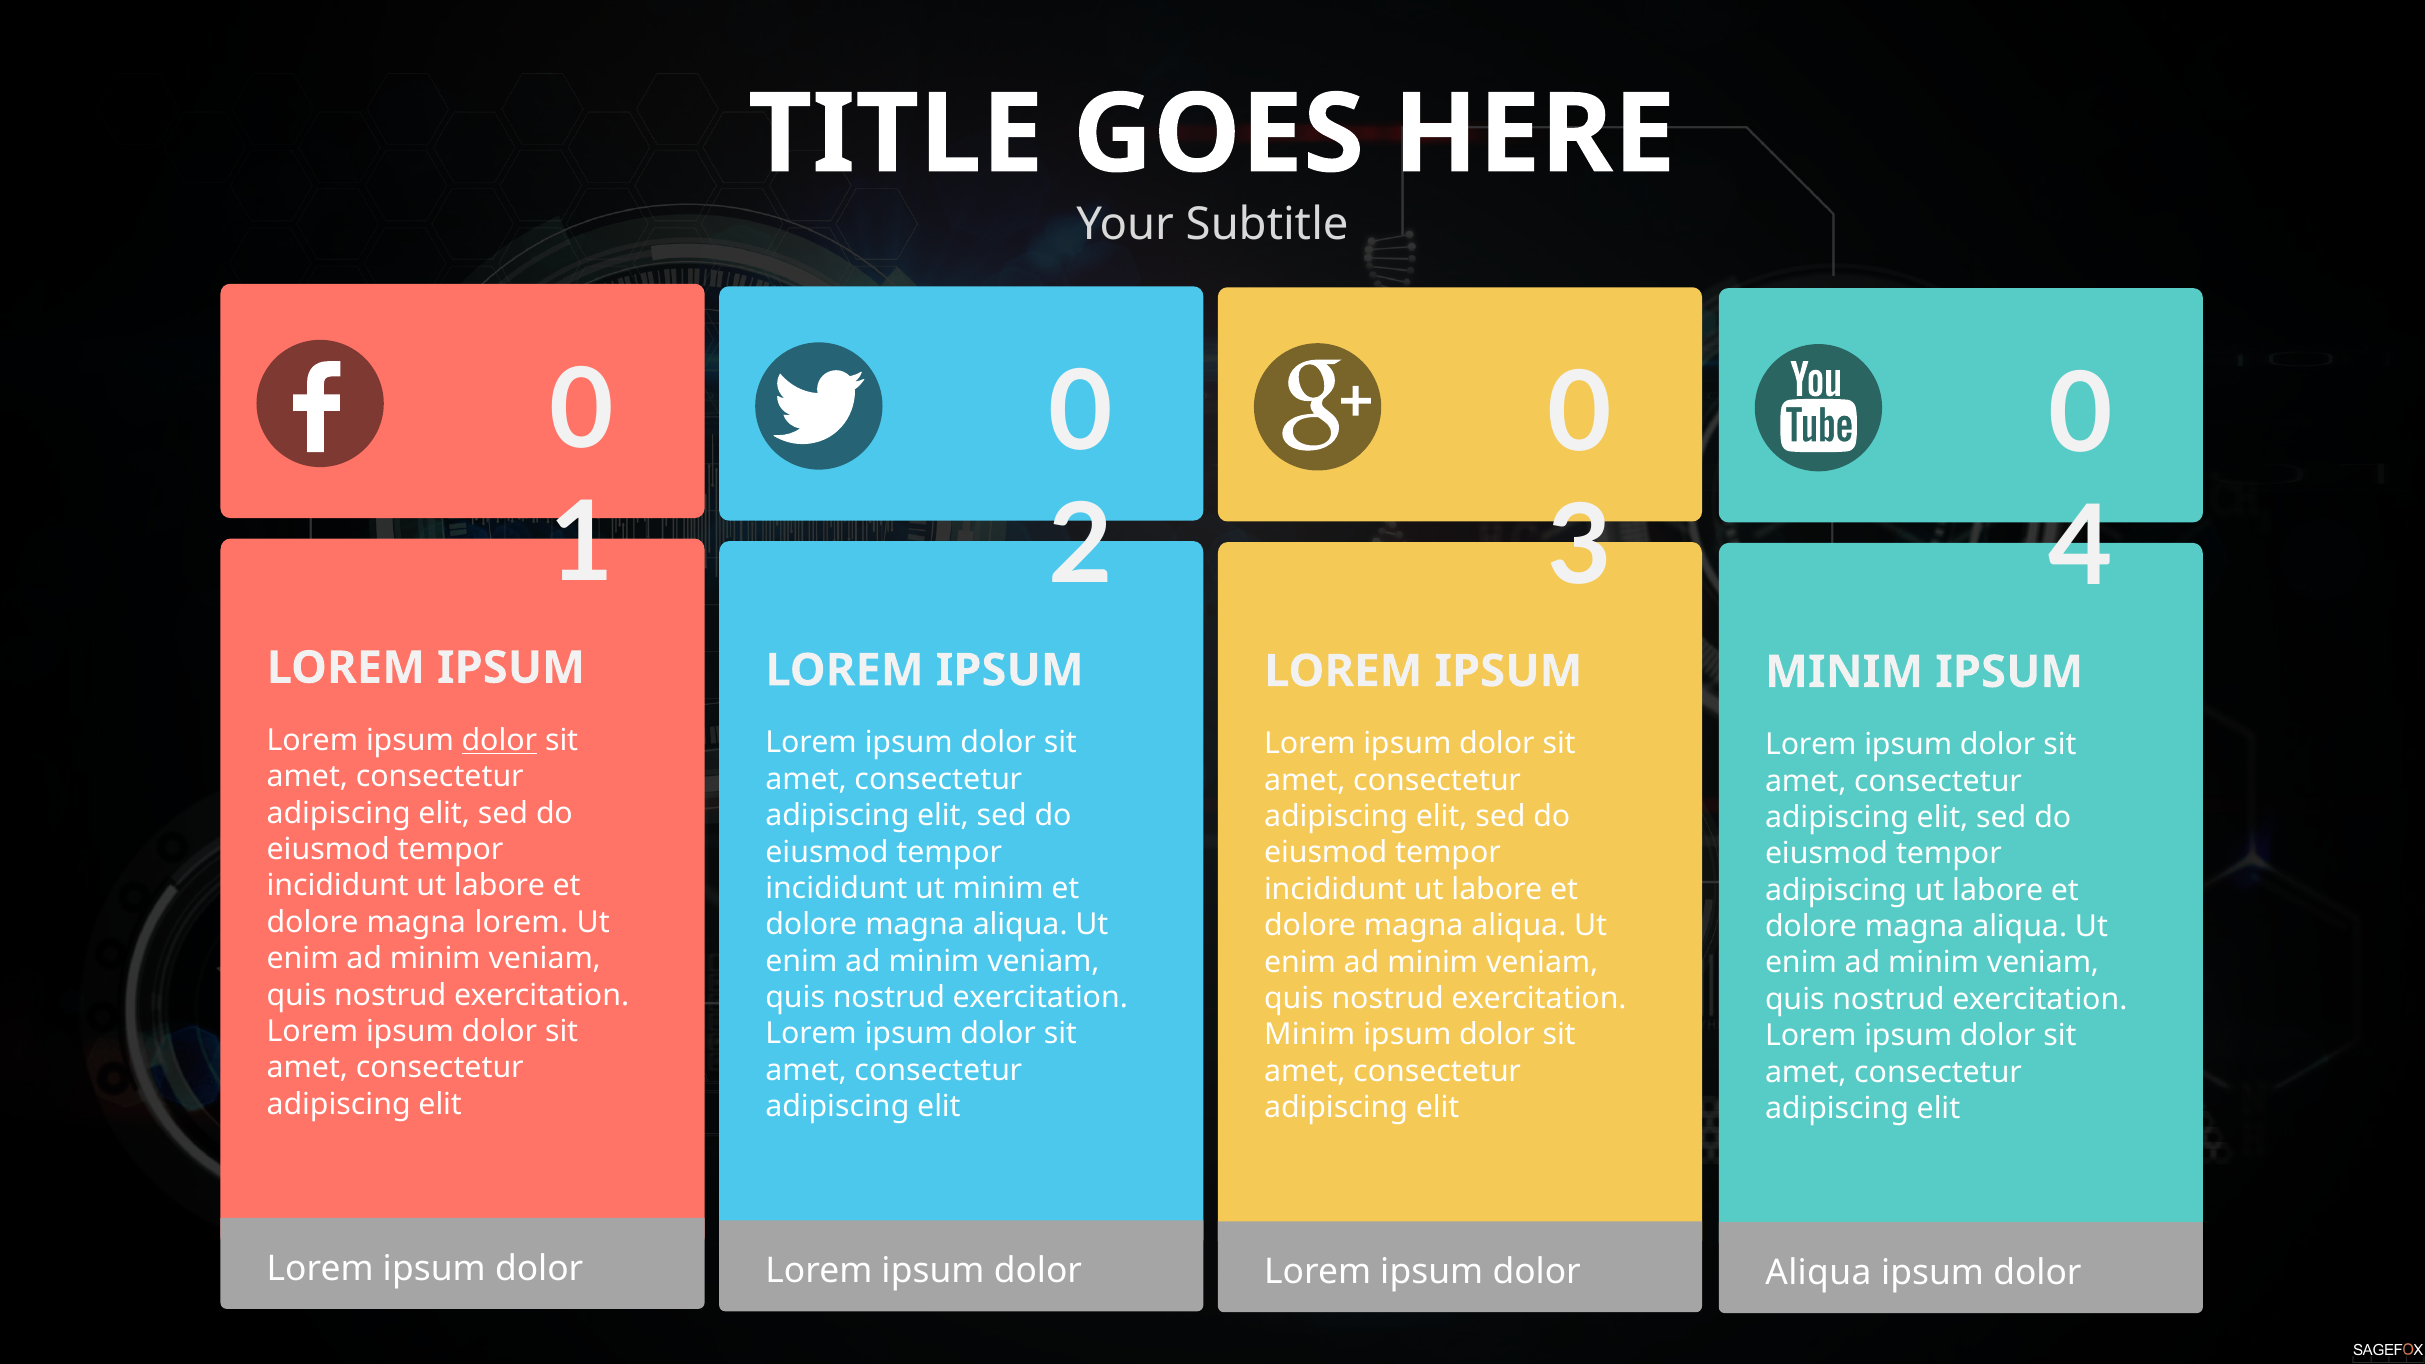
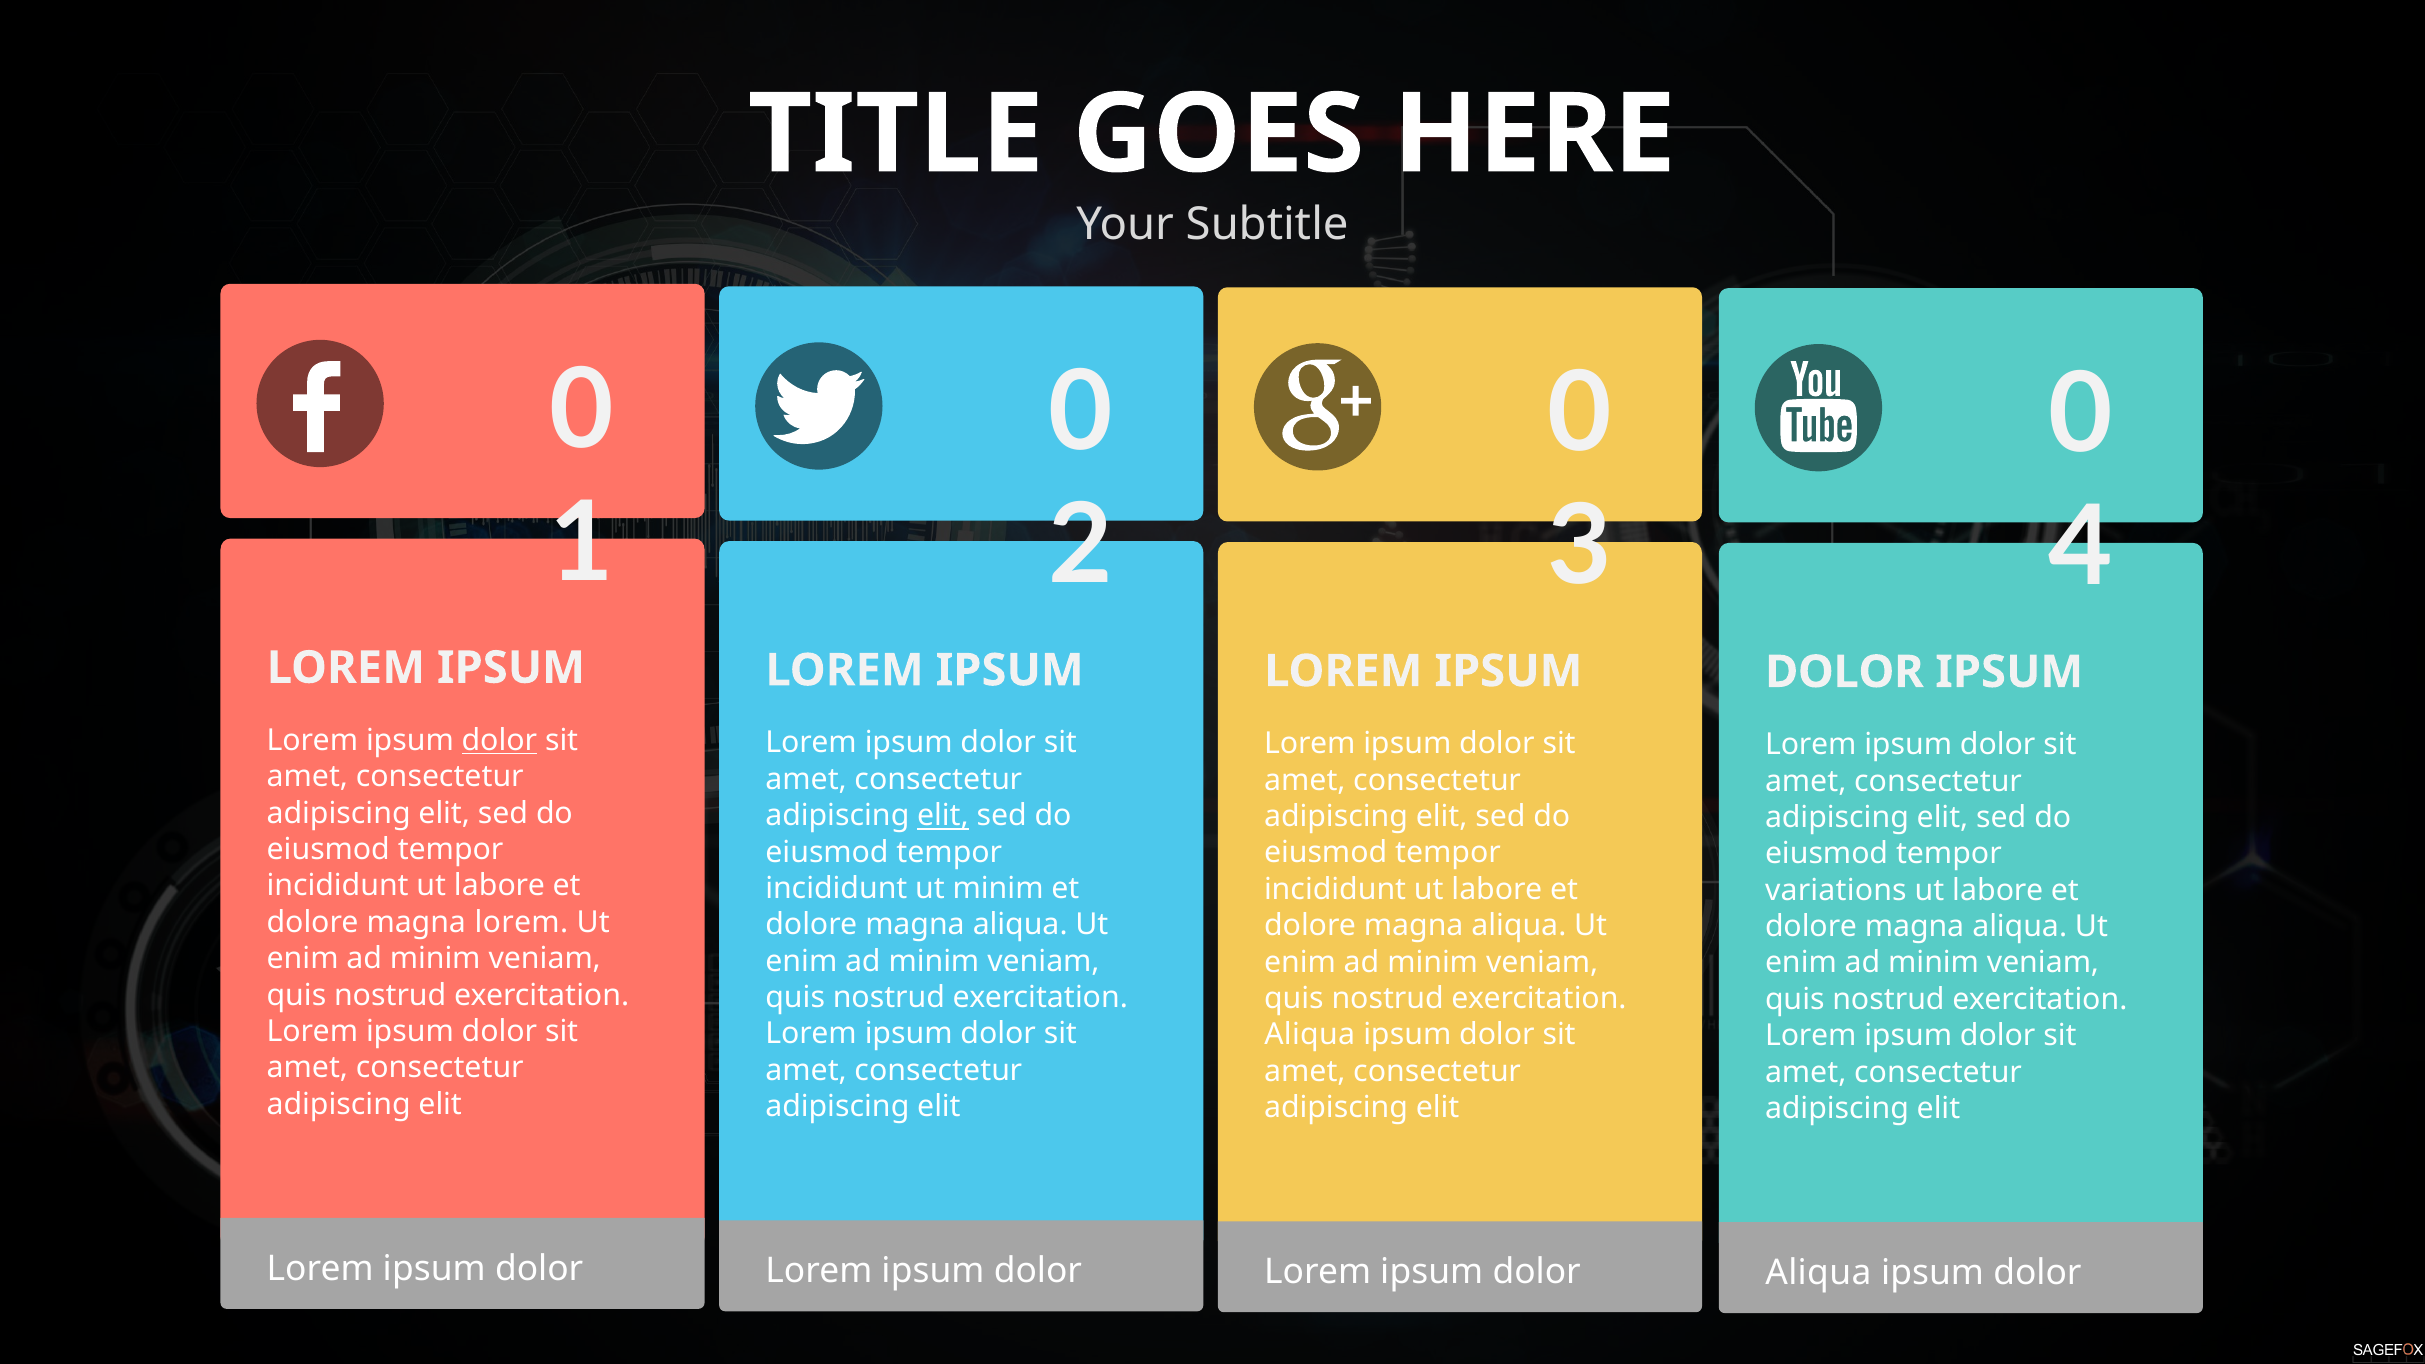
MINIM at (1844, 672): MINIM -> DOLOR
elit at (943, 816) underline: none -> present
adipiscing at (1836, 890): adipiscing -> variations
Minim at (1310, 1035): Minim -> Aliqua
